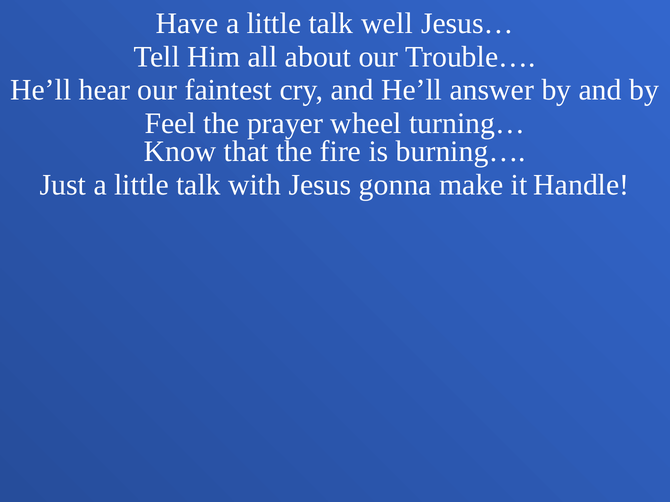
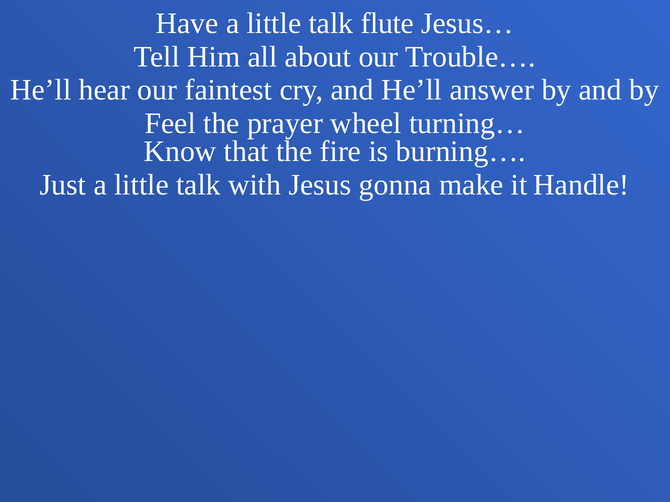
well: well -> flute
